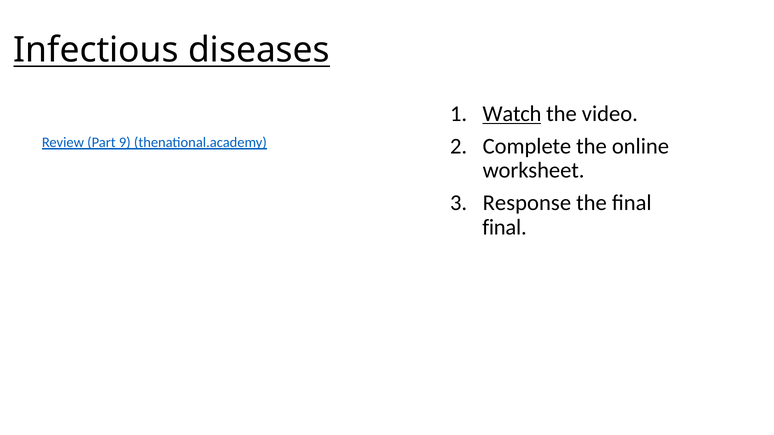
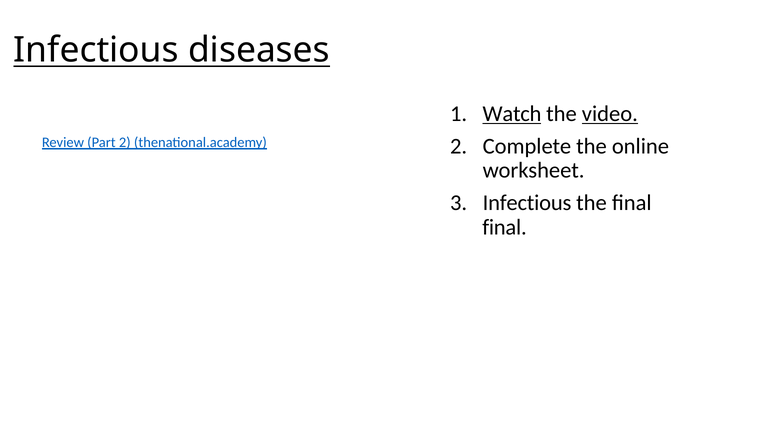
video underline: none -> present
Part 9: 9 -> 2
Response at (527, 203): Response -> Infectious
